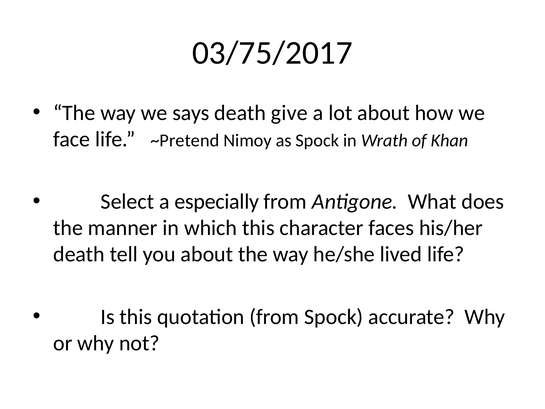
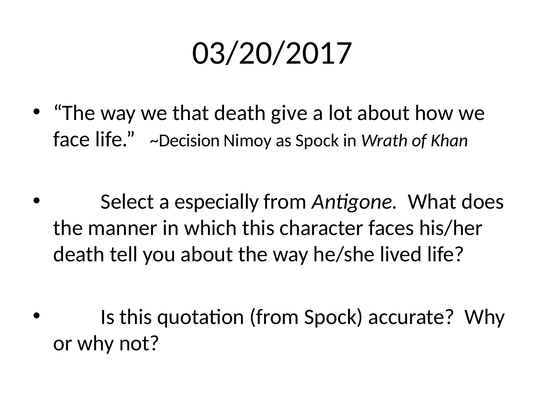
03/75/2017: 03/75/2017 -> 03/20/2017
says: says -> that
~Pretend: ~Pretend -> ~Decision
